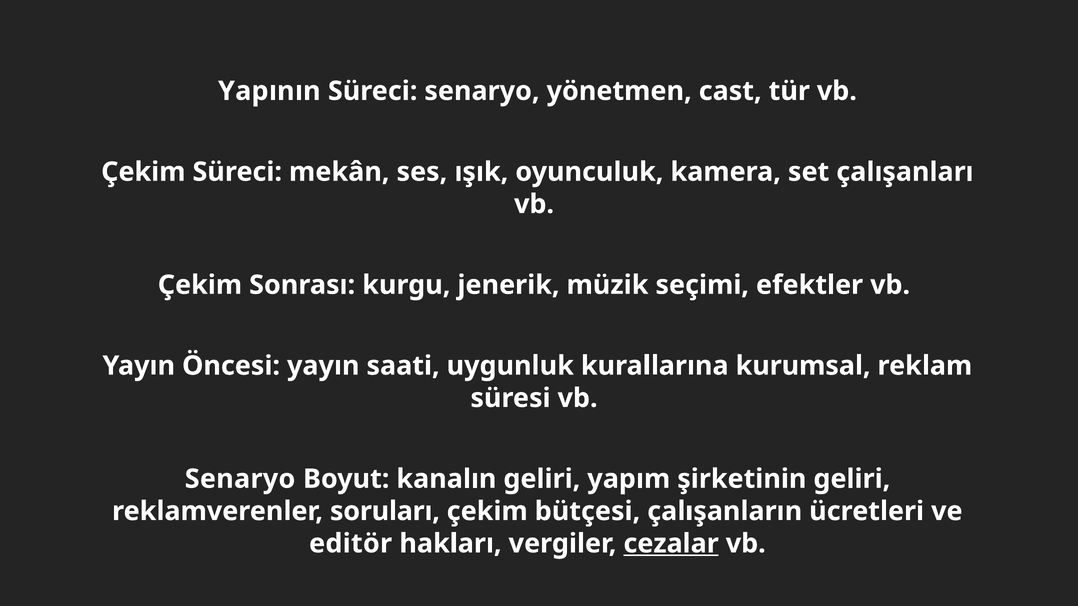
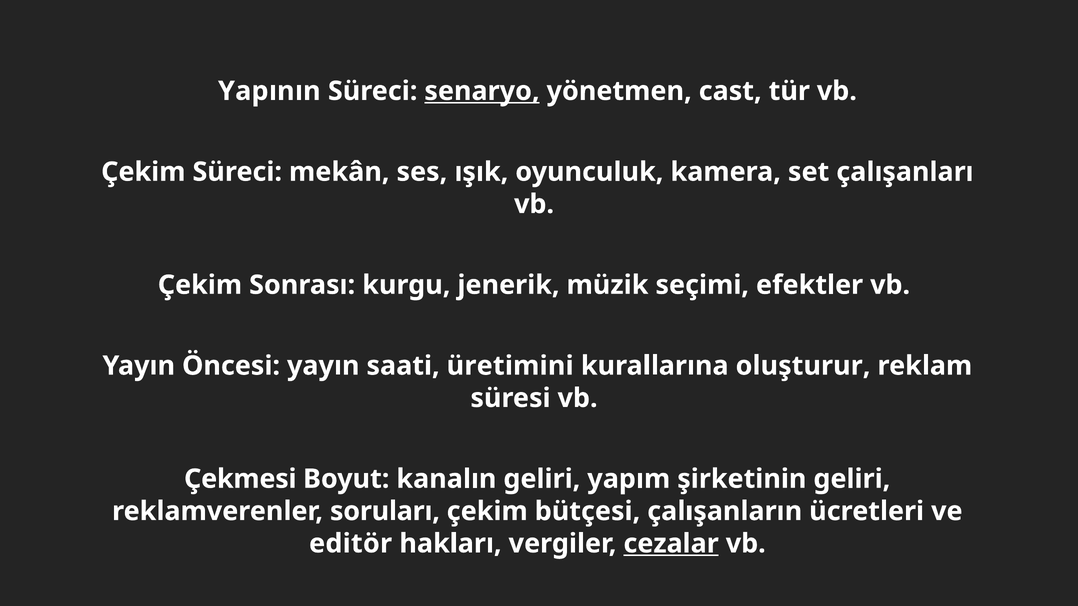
senaryo at (482, 91) underline: none -> present
uygunluk: uygunluk -> üretimini
kurumsal: kurumsal -> oluşturur
Senaryo at (240, 479): Senaryo -> Çekmesi
